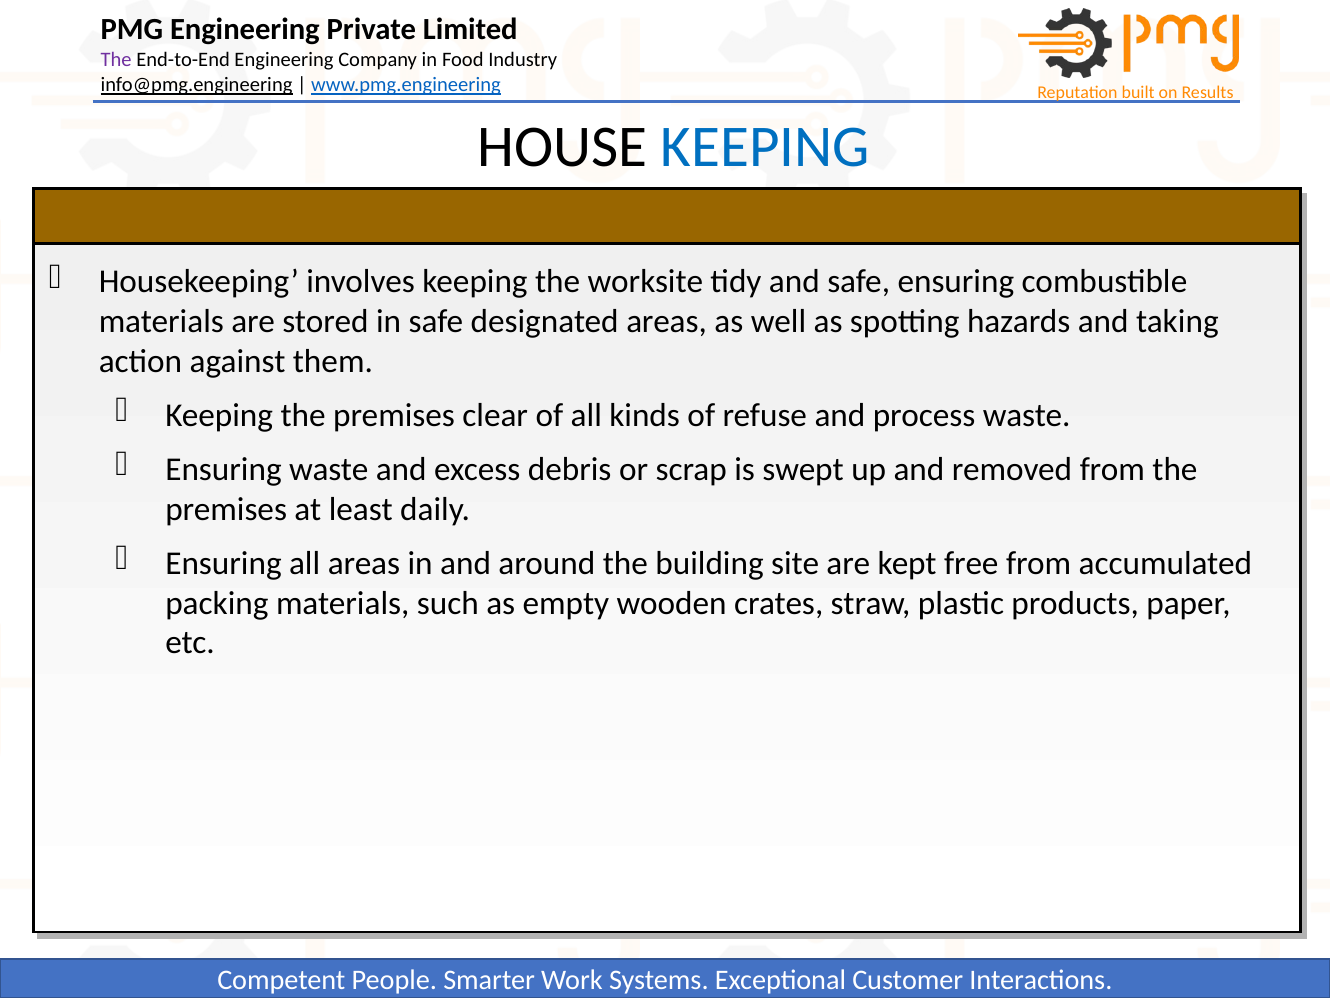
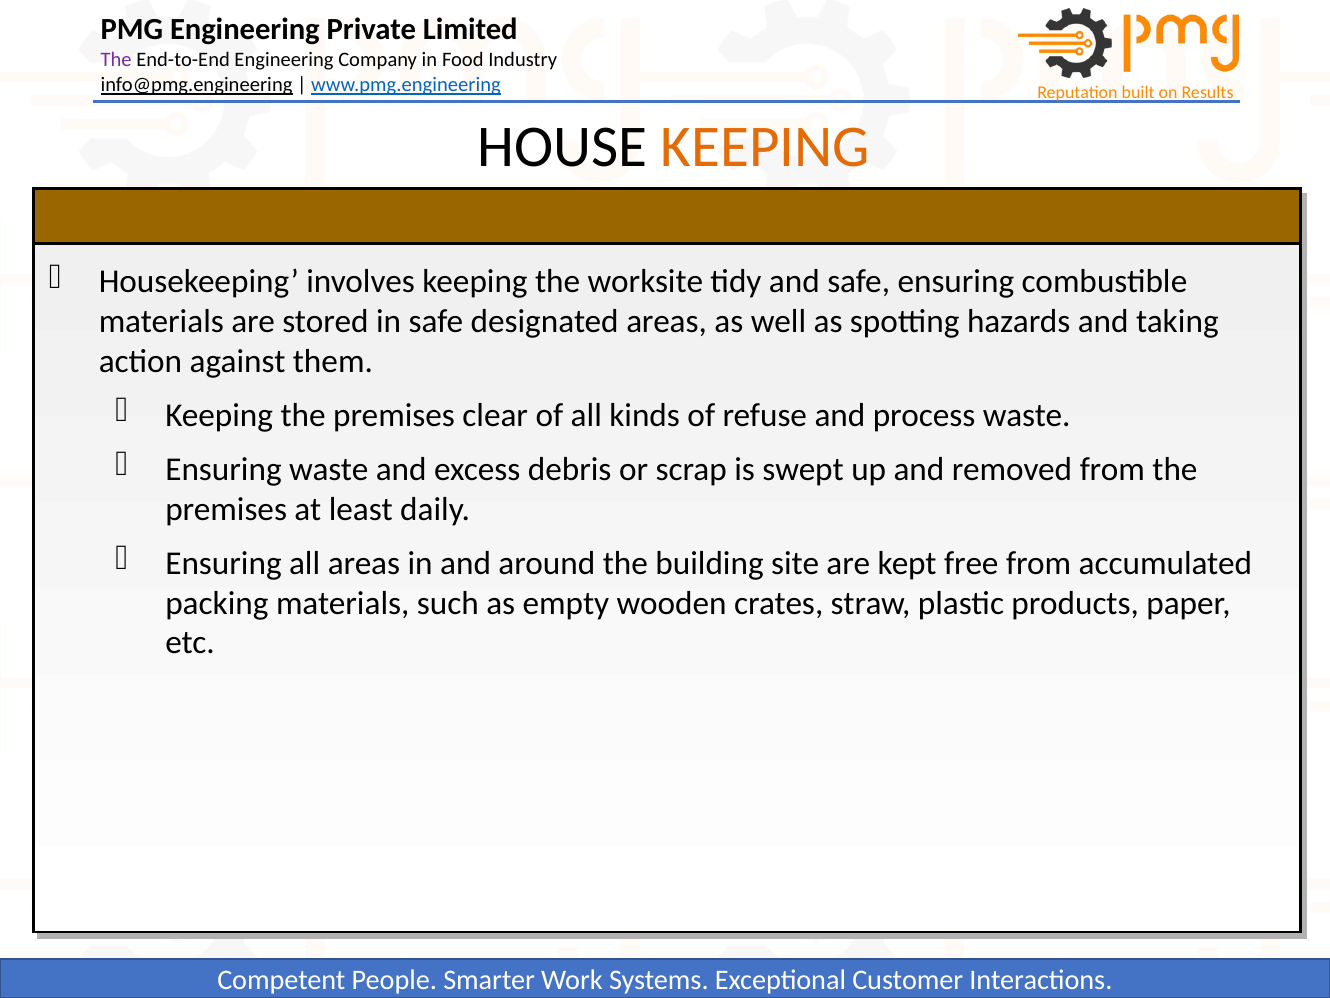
KEEPING at (766, 147) colour: blue -> orange
